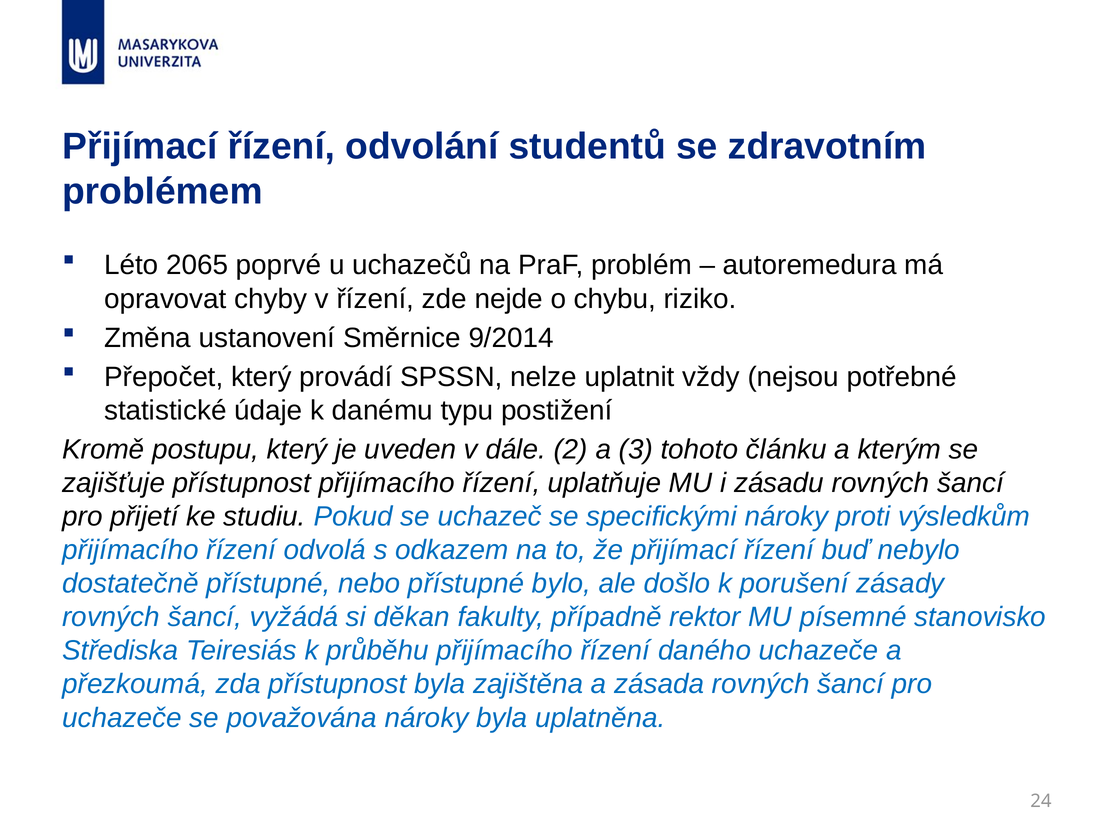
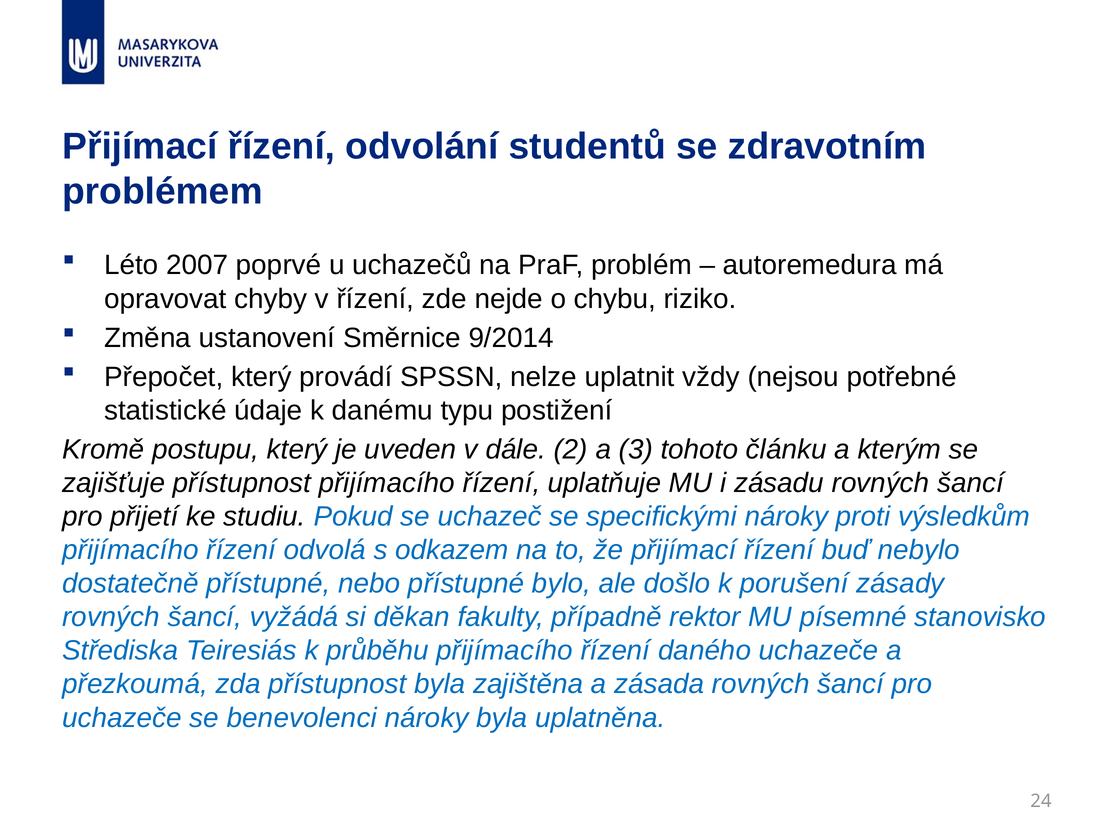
2065: 2065 -> 2007
považována: považována -> benevolenci
